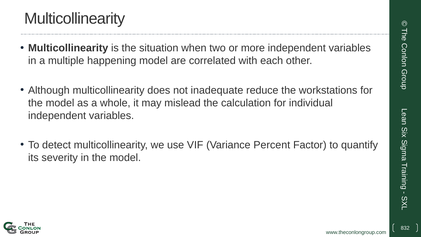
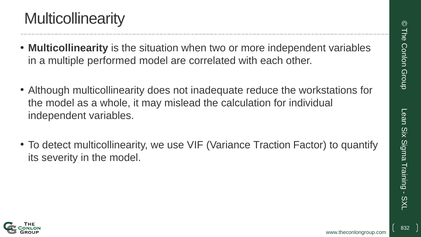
happening: happening -> performed
Percent: Percent -> Traction
